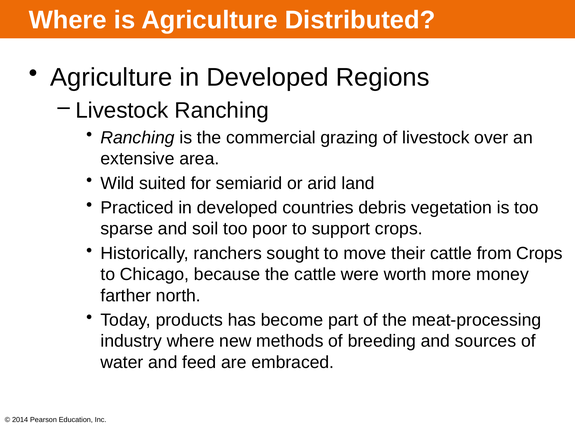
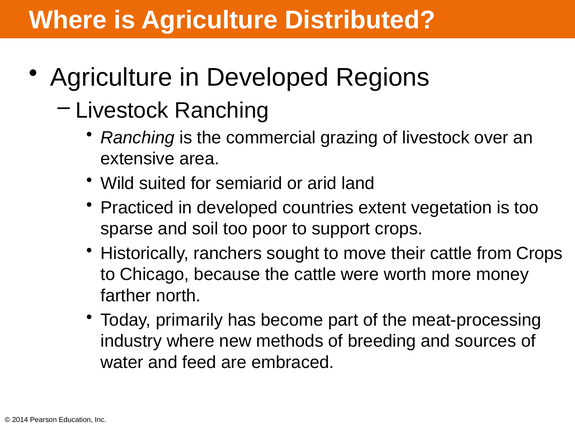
debris: debris -> extent
products: products -> primarily
